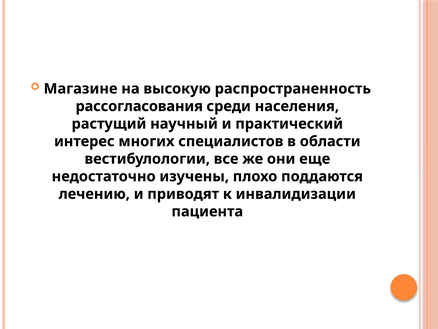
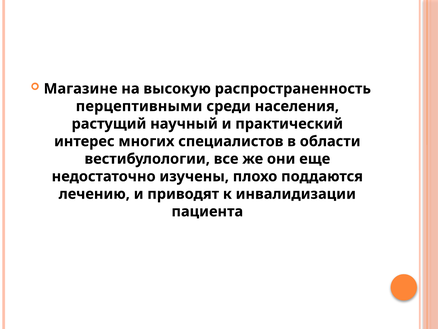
рассогласования: рассогласования -> перцептивными
